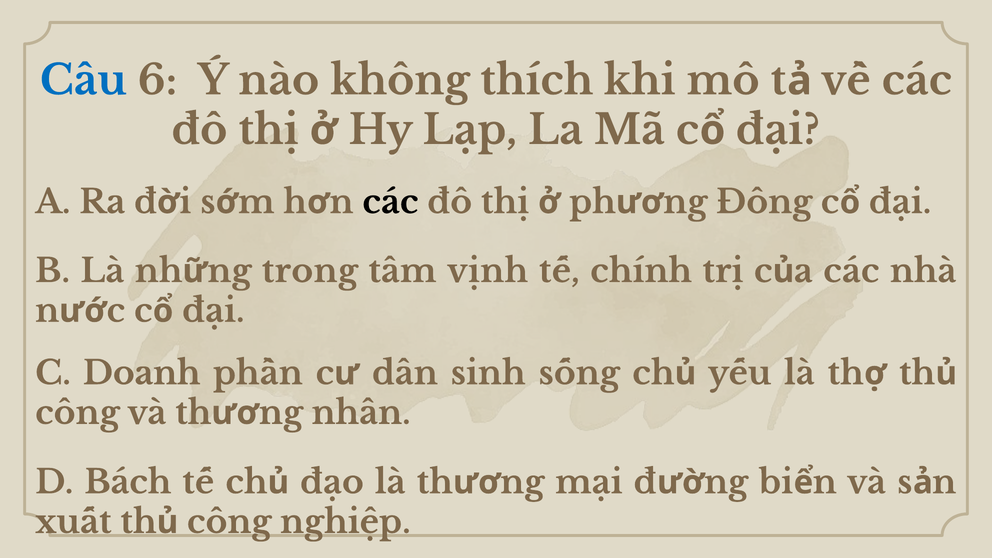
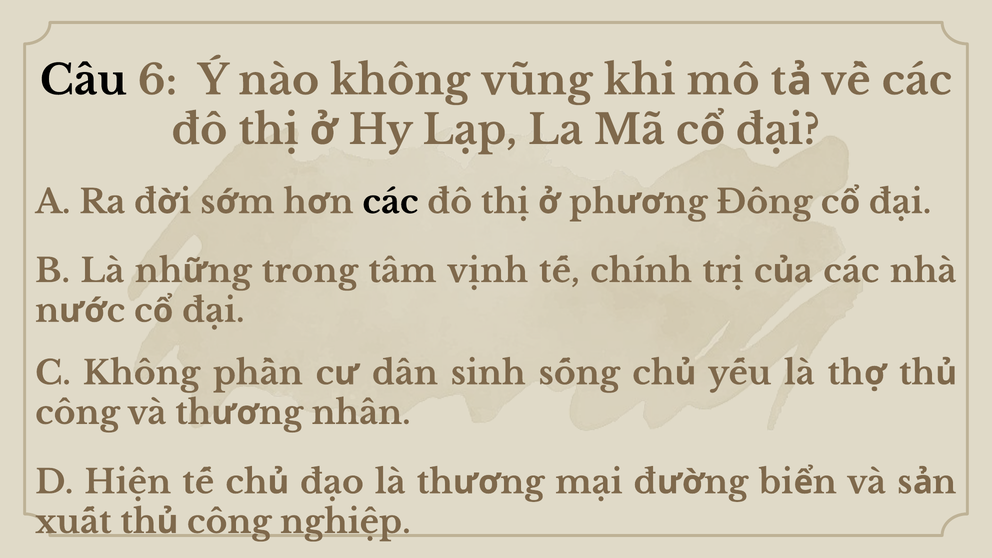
Câu colour: blue -> black
thích: thích -> vũng
C Doanh: Doanh -> Không
Bách: Bách -> Hiện
